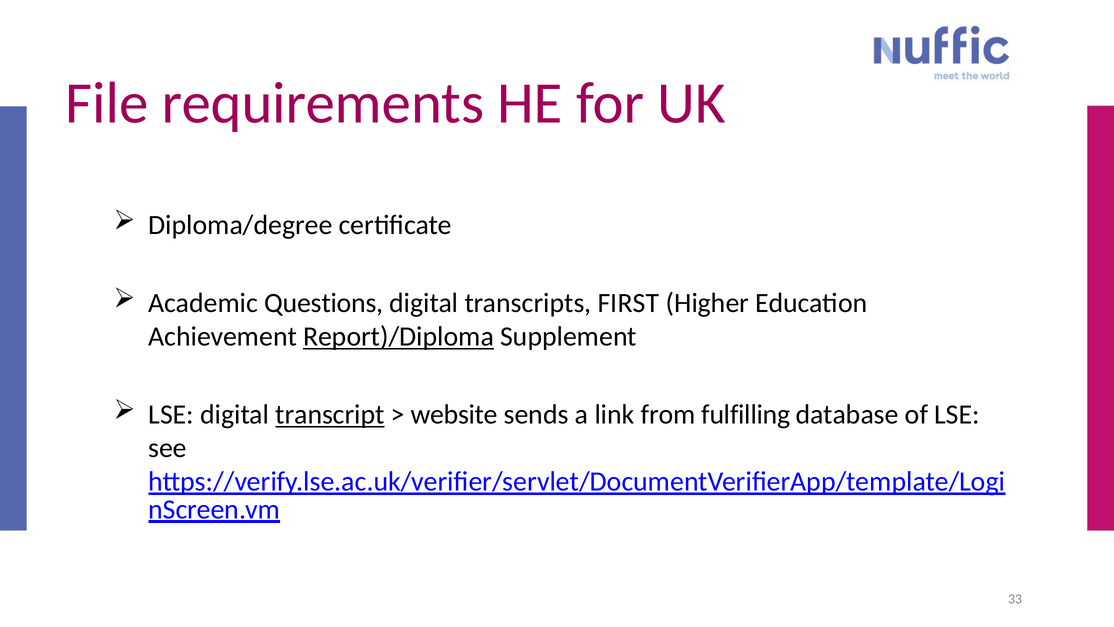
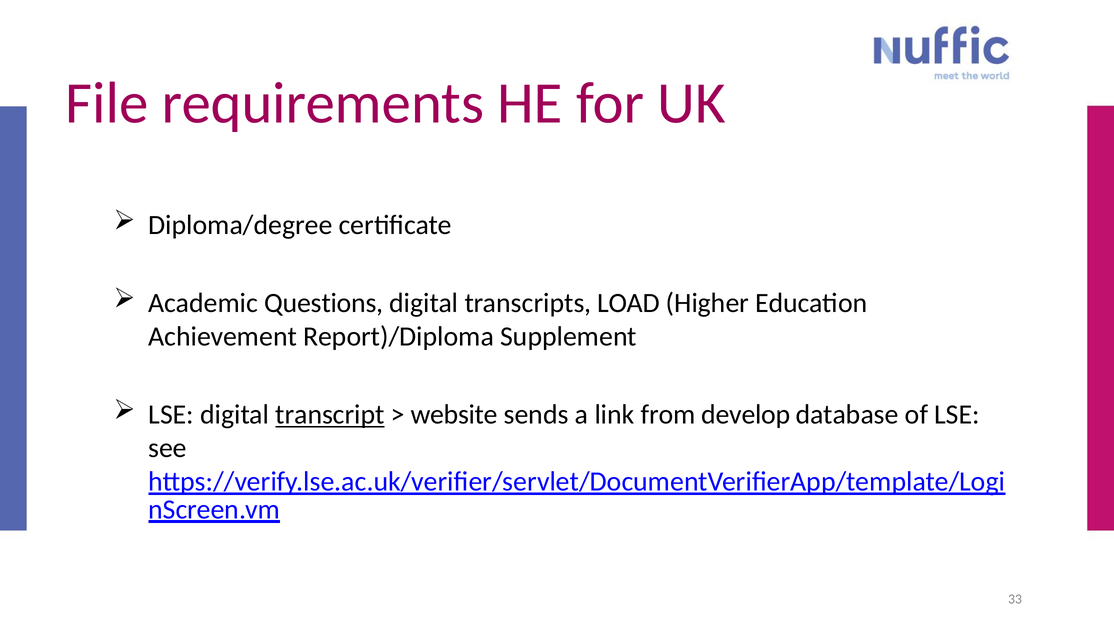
FIRST: FIRST -> LOAD
Report)/Diploma underline: present -> none
fulfilling: fulfilling -> develop
